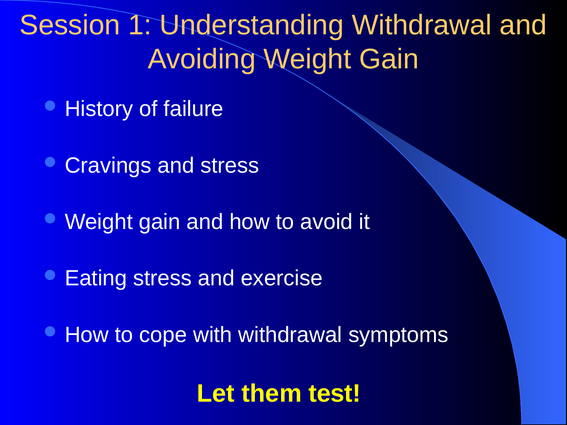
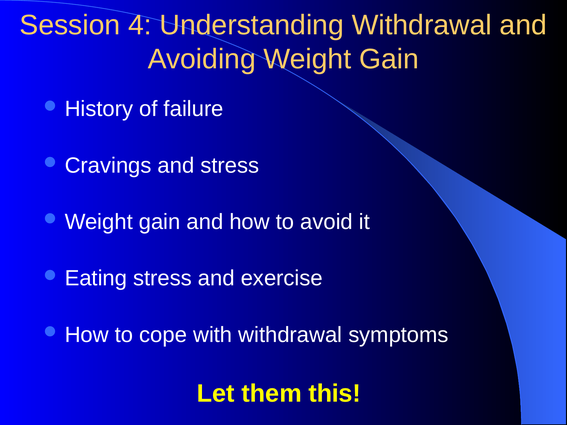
1: 1 -> 4
test: test -> this
